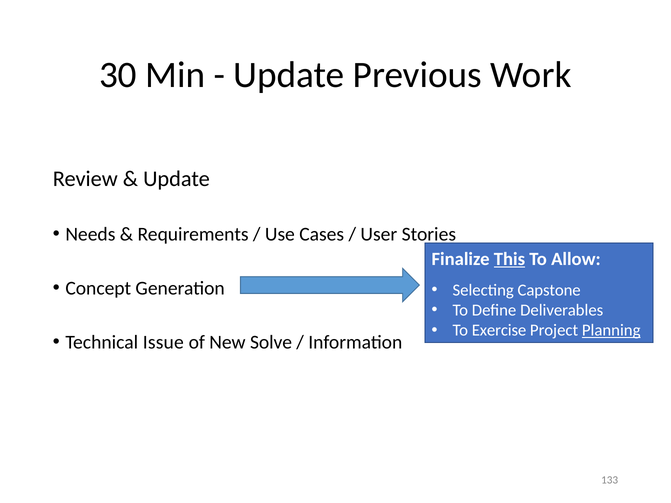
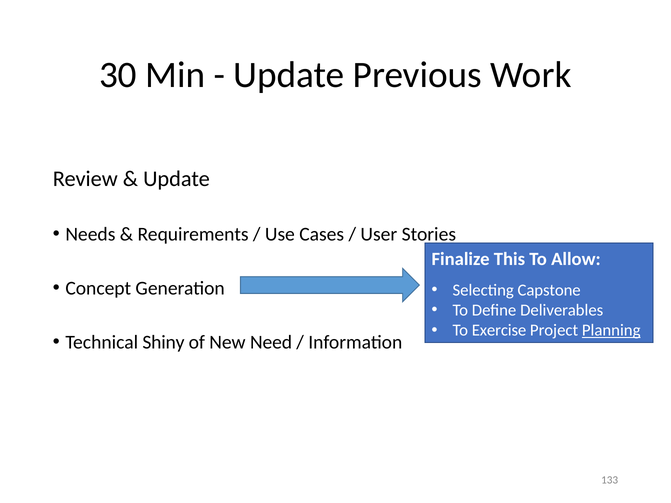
This underline: present -> none
Issue: Issue -> Shiny
Solve: Solve -> Need
